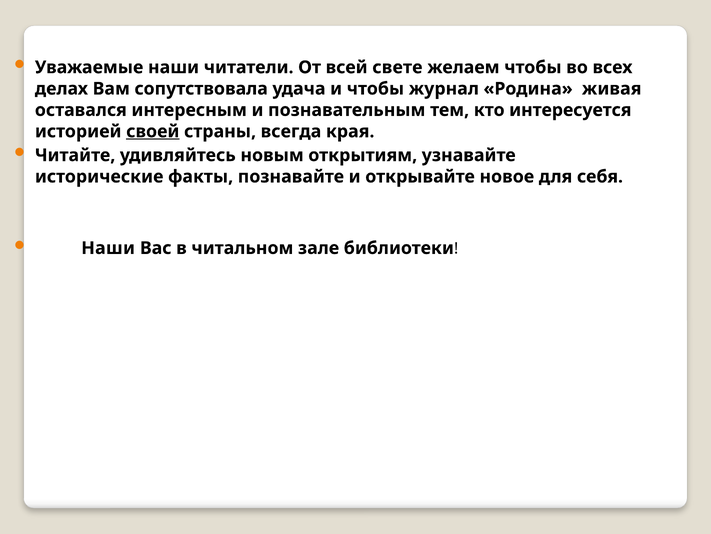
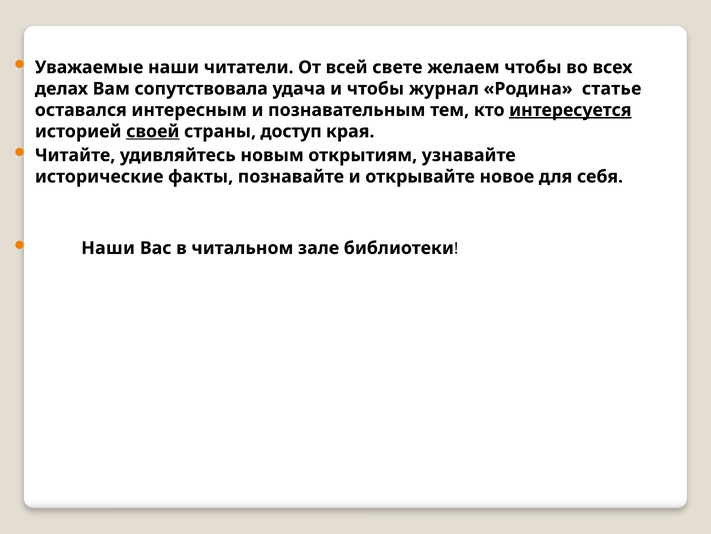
живая: живая -> статье
интересуется underline: none -> present
всегда: всегда -> доступ
